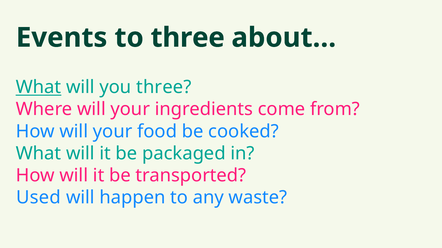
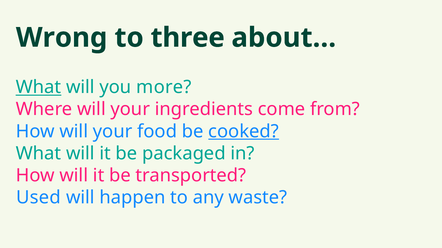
Events: Events -> Wrong
you three: three -> more
cooked underline: none -> present
